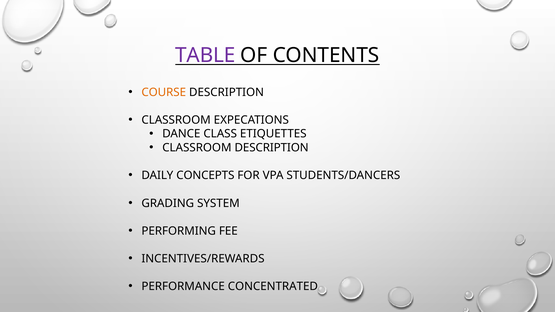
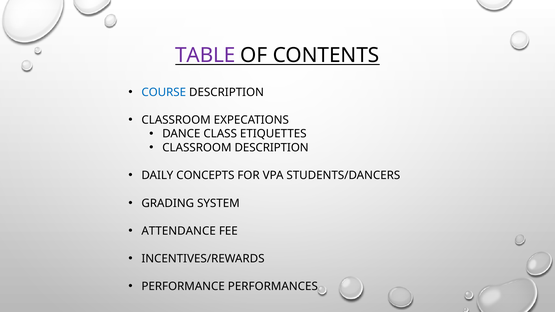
COURSE colour: orange -> blue
PERFORMING: PERFORMING -> ATTENDANCE
CONCENTRATED: CONCENTRATED -> PERFORMANCES
